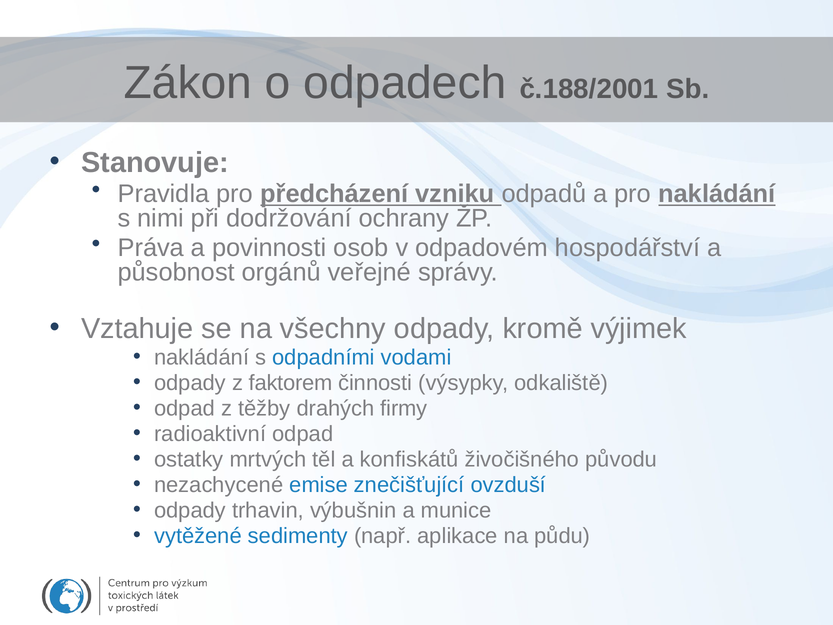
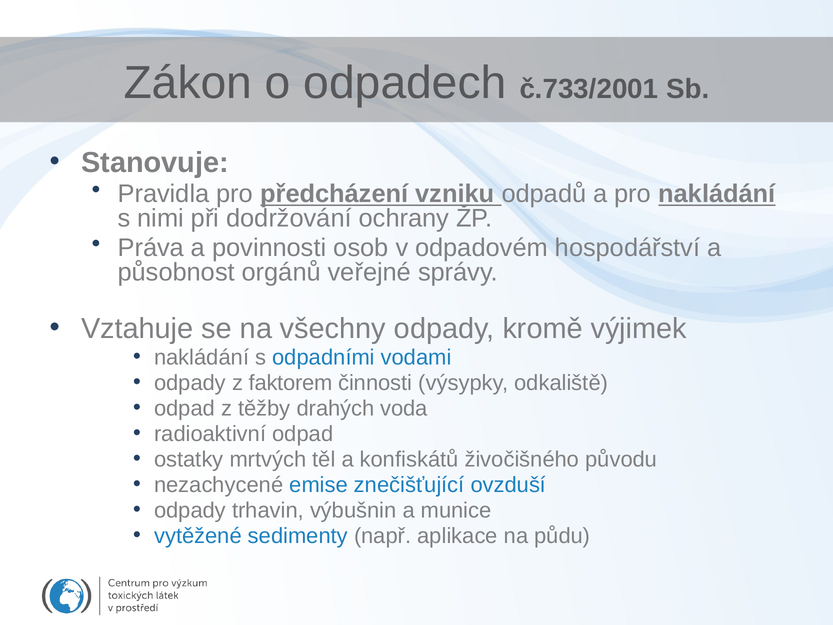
č.188/2001: č.188/2001 -> č.733/2001
firmy: firmy -> voda
